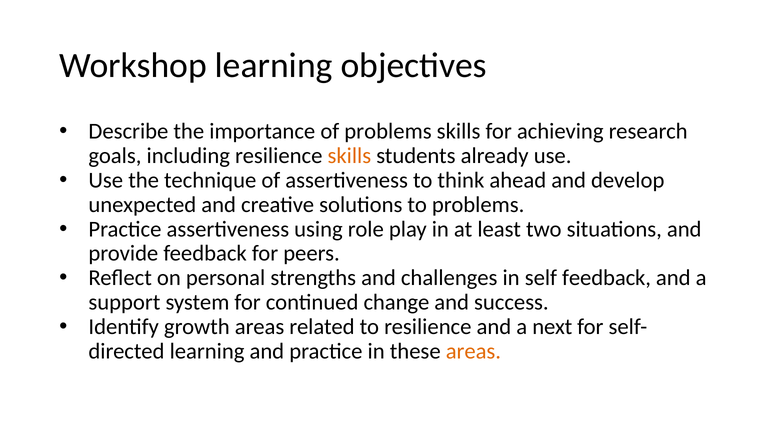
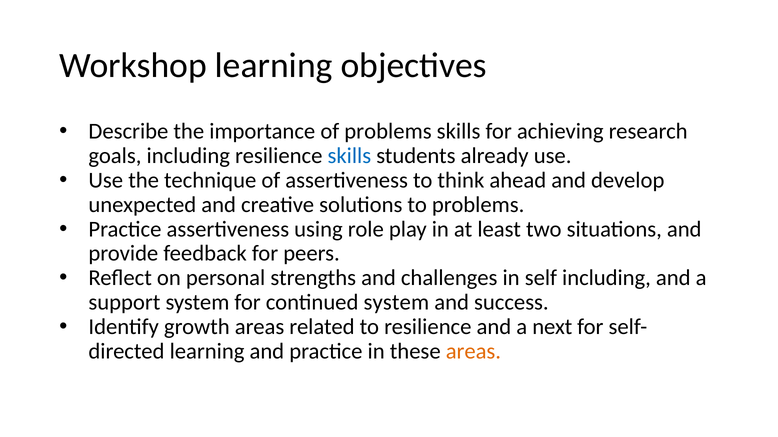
skills at (349, 156) colour: orange -> blue
self feedback: feedback -> including
continued change: change -> system
